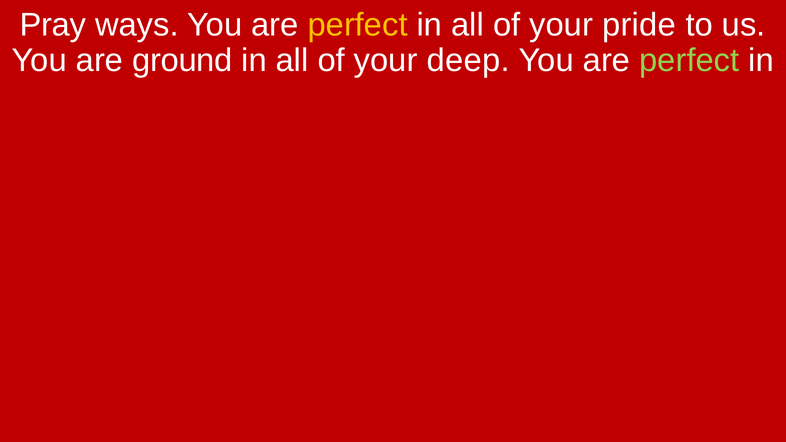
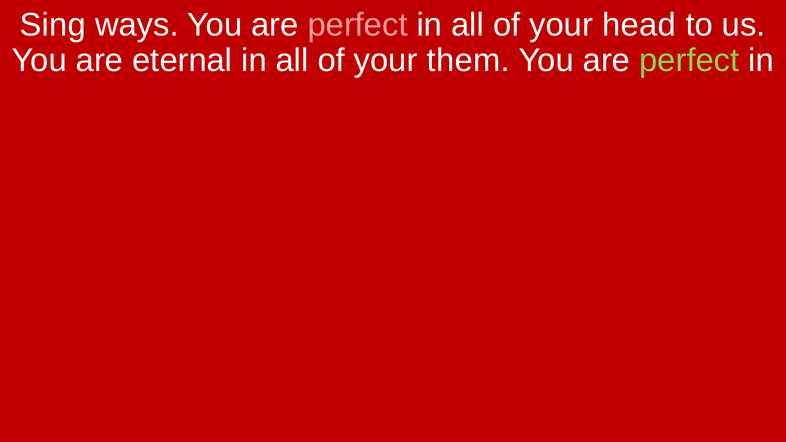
Pray: Pray -> Sing
perfect at (358, 25) colour: yellow -> pink
pride: pride -> head
ground: ground -> eternal
deep: deep -> them
